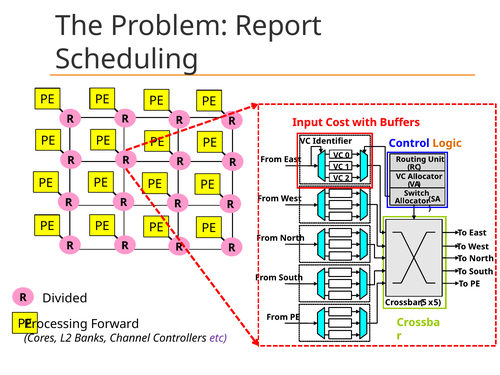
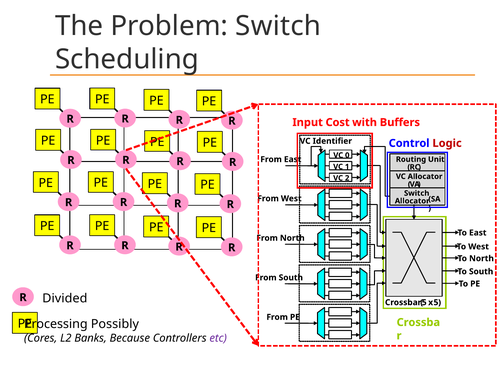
Problem Report: Report -> Switch
Logic colour: orange -> red
Forward: Forward -> Possibly
Channel: Channel -> Because
